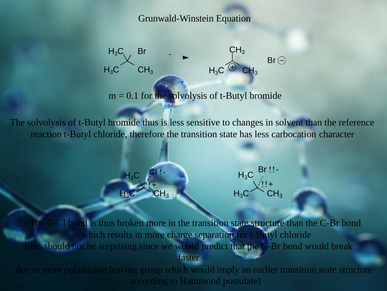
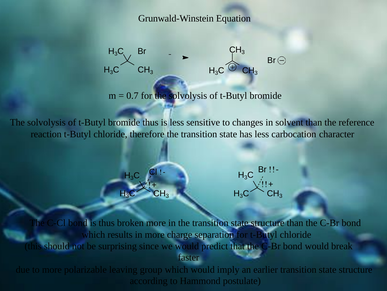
0.1: 0.1 -> 0.7
